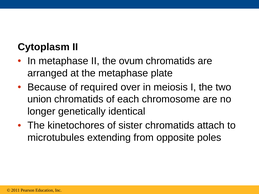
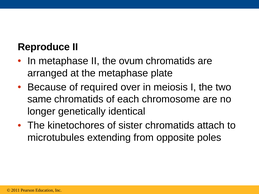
Cytoplasm: Cytoplasm -> Reproduce
union: union -> same
